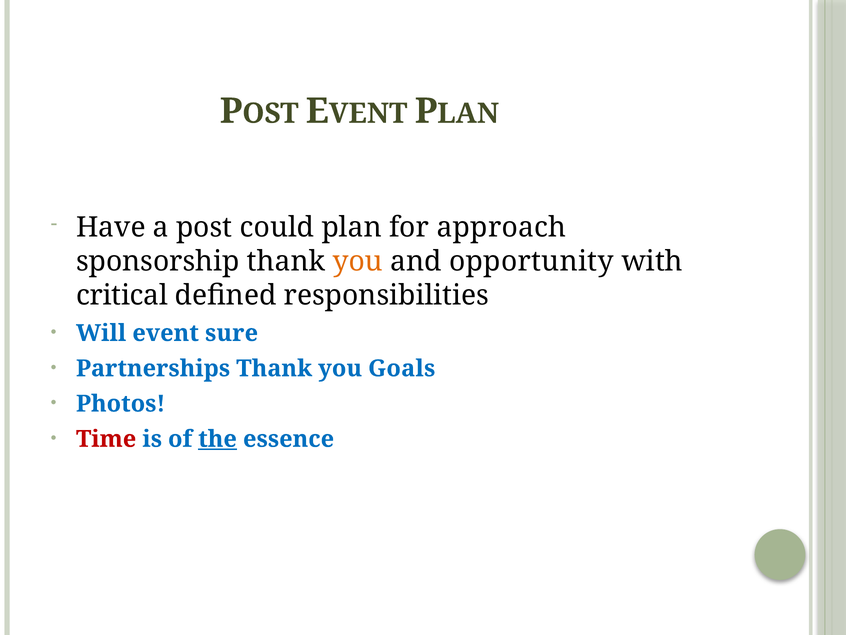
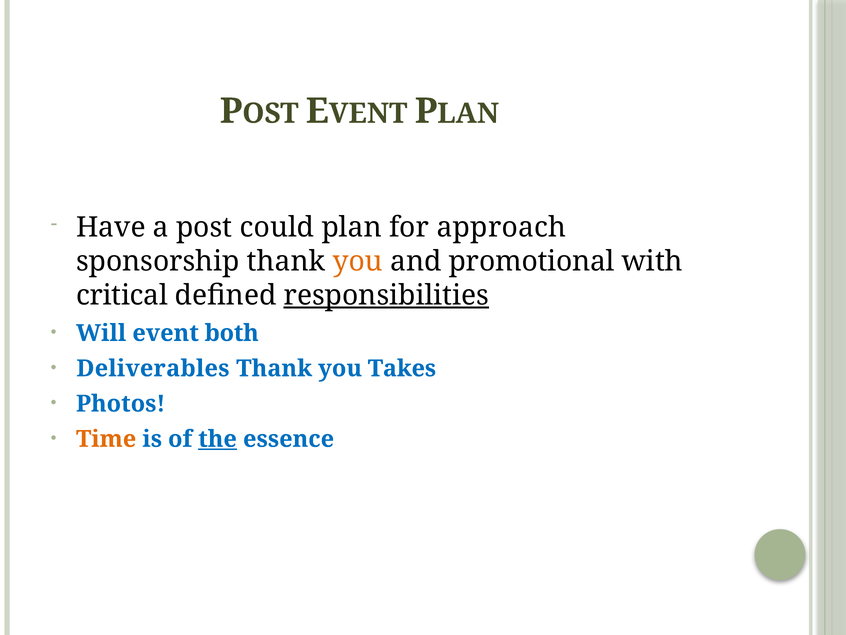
opportunity: opportunity -> promotional
responsibilities underline: none -> present
sure: sure -> both
Partnerships: Partnerships -> Deliverables
Goals: Goals -> Takes
Time colour: red -> orange
